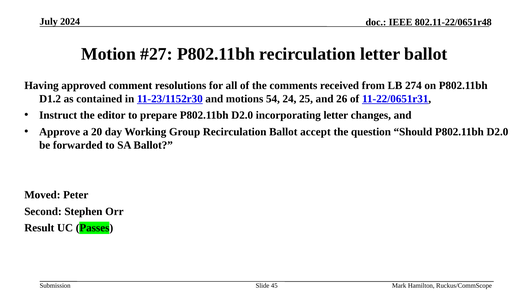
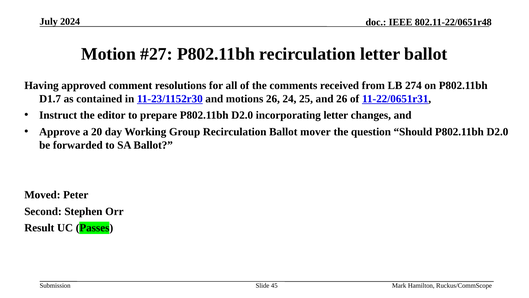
D1.2: D1.2 -> D1.7
motions 54: 54 -> 26
accept: accept -> mover
